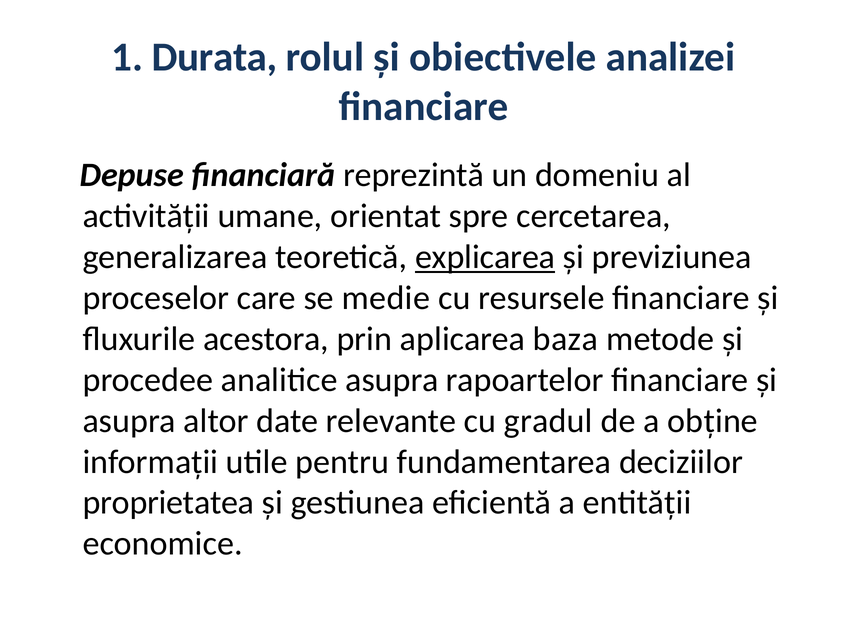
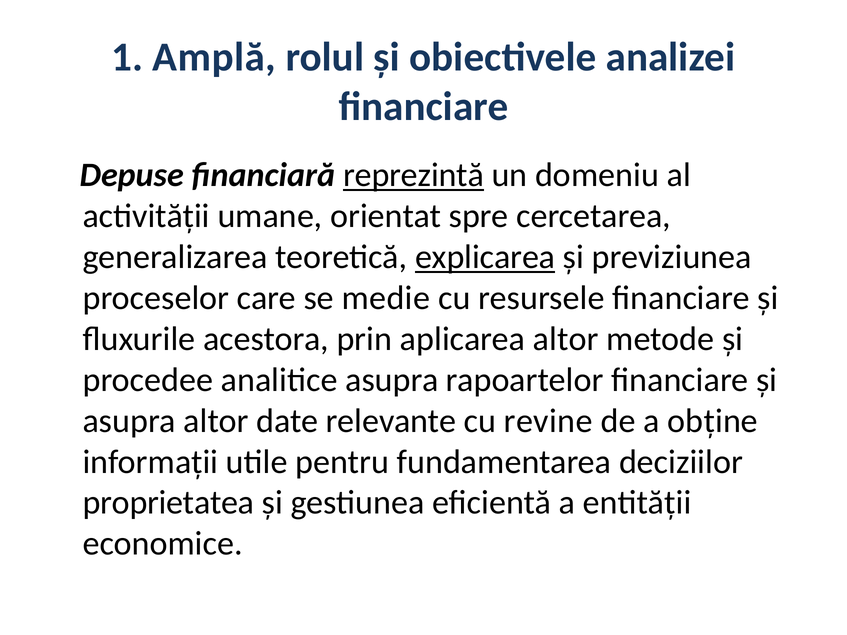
Durata: Durata -> Amplă
reprezintă underline: none -> present
aplicarea baza: baza -> altor
gradul: gradul -> revine
